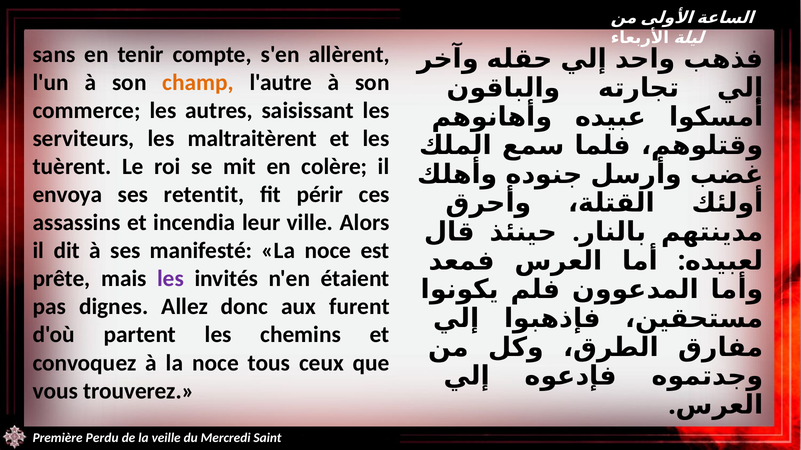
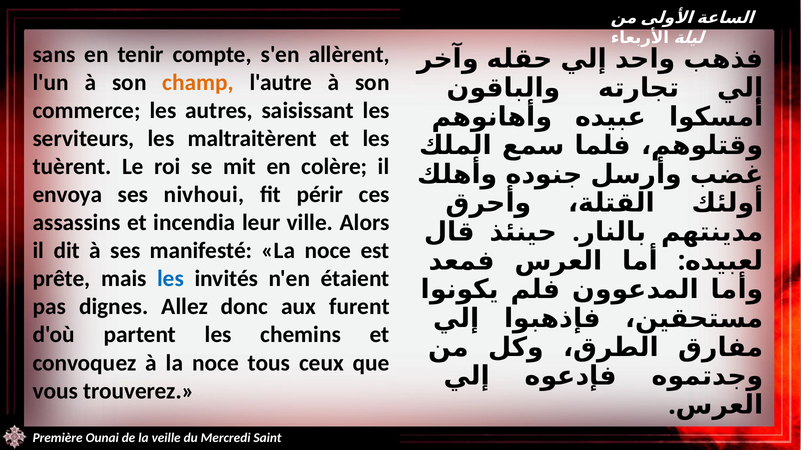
retentit: retentit -> nivhoui
les at (171, 279) colour: purple -> blue
Perdu: Perdu -> Ounai
